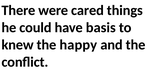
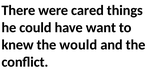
basis: basis -> want
happy: happy -> would
